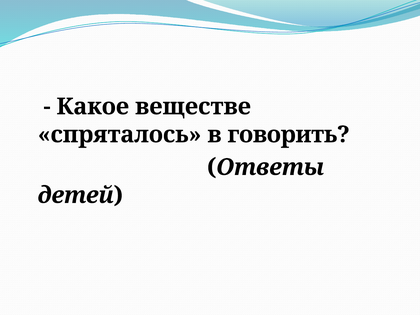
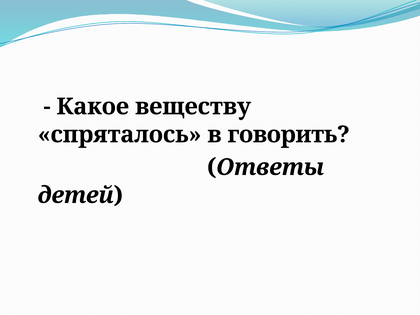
веществе: веществе -> веществу
